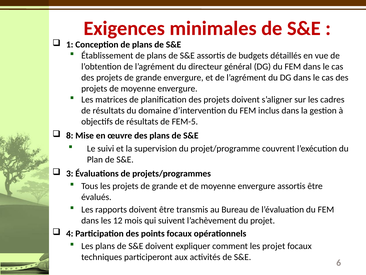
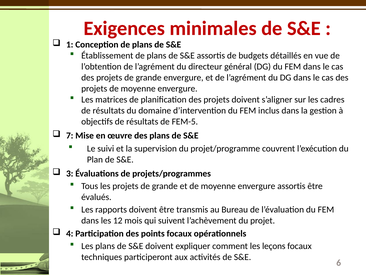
8: 8 -> 7
les projet: projet -> leçons
